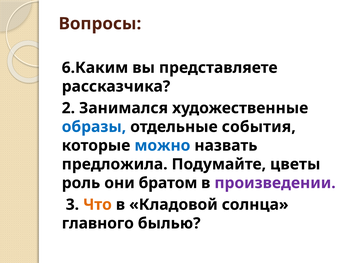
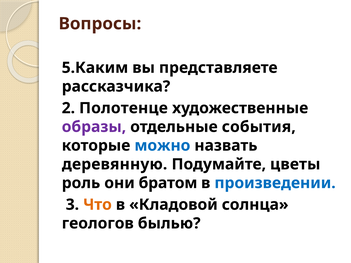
6.Каким: 6.Каким -> 5.Каким
Занимался: Занимался -> Полотенце
образы colour: blue -> purple
предложила: предложила -> деревянную
произведении colour: purple -> blue
главного: главного -> геологов
